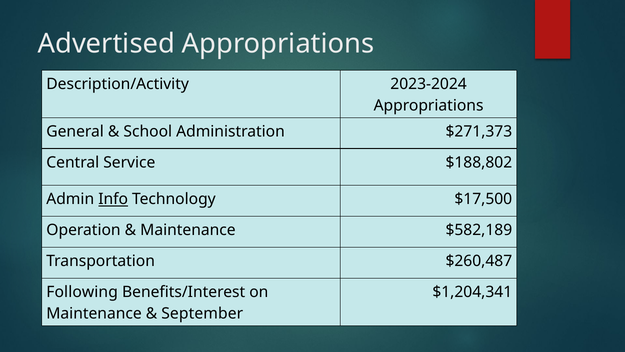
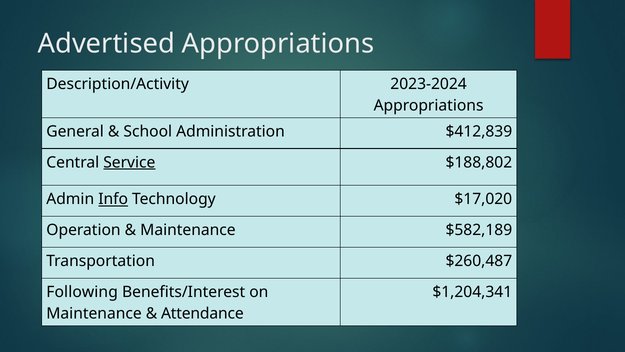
$271,373: $271,373 -> $412,839
Service underline: none -> present
$17,500: $17,500 -> $17,020
September: September -> Attendance
